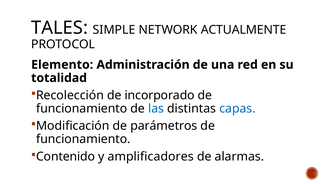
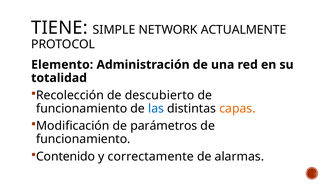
TALES: TALES -> TIENE
incorporado: incorporado -> descubierto
capas colour: blue -> orange
amplificadores: amplificadores -> correctamente
